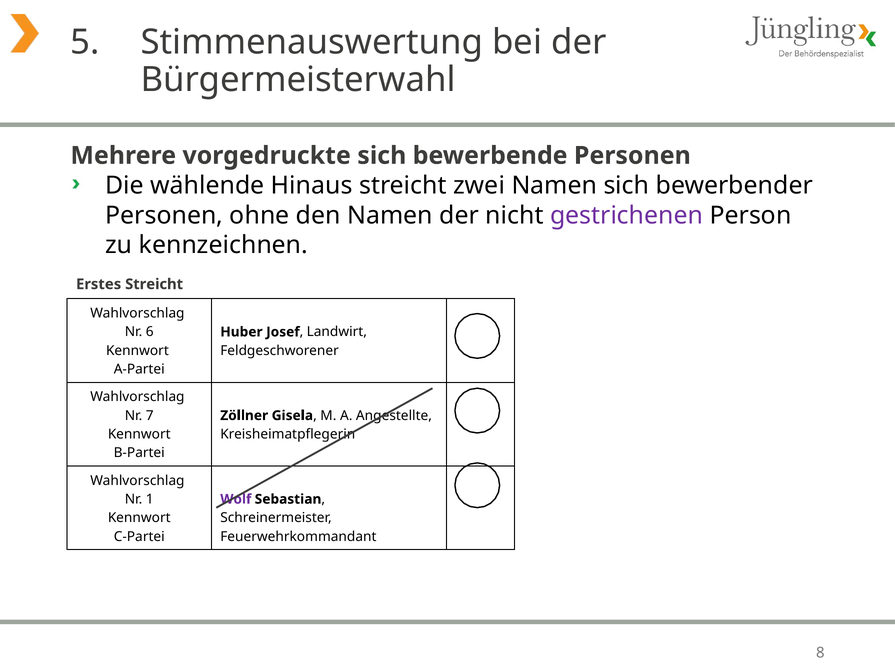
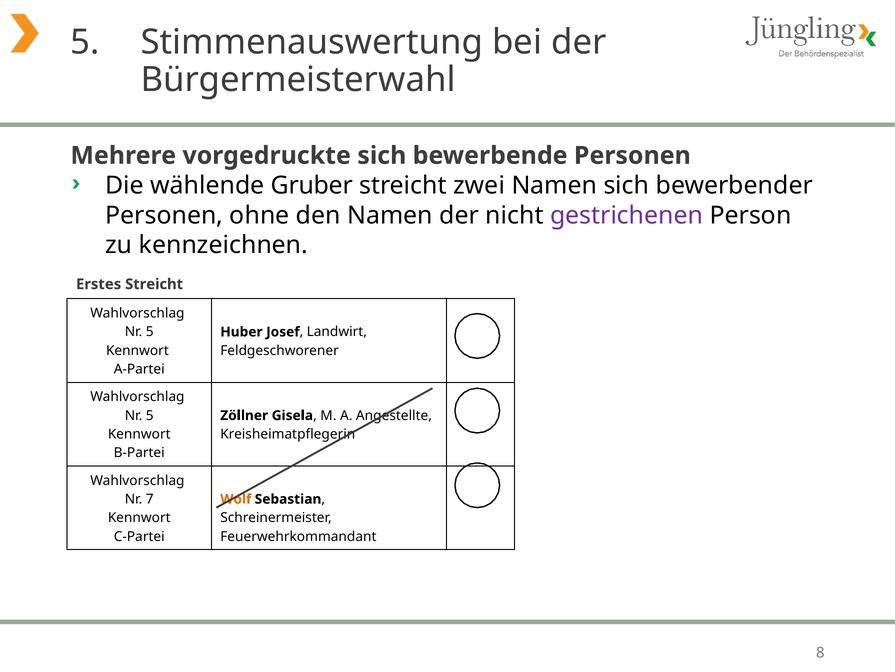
Hinaus: Hinaus -> Gruber
6 at (150, 332): 6 -> 5
7 at (150, 415): 7 -> 5
1: 1 -> 7
Wolf colour: purple -> orange
